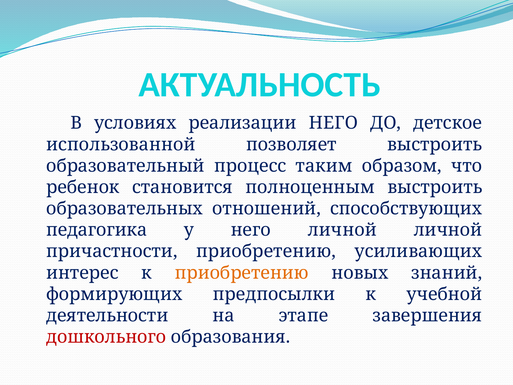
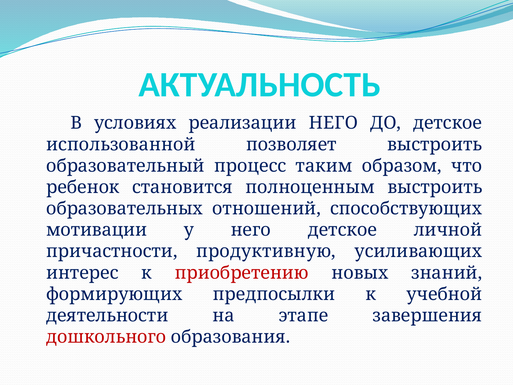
педагогика: педагогика -> мотивации
него личной: личной -> детское
причастности приобретению: приобретению -> продуктивную
приобретению at (242, 273) colour: orange -> red
